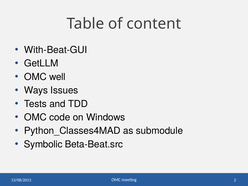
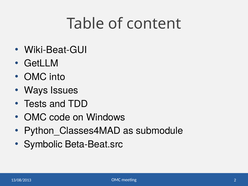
With-Beat-GUI: With-Beat-GUI -> Wiki-Beat-GUI
well: well -> into
